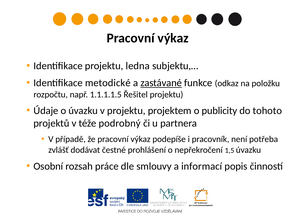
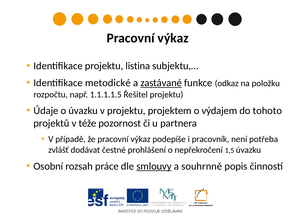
ledna: ledna -> listina
publicity: publicity -> výdajem
podrobný: podrobný -> pozornost
smlouvy underline: none -> present
informací: informací -> souhrnně
